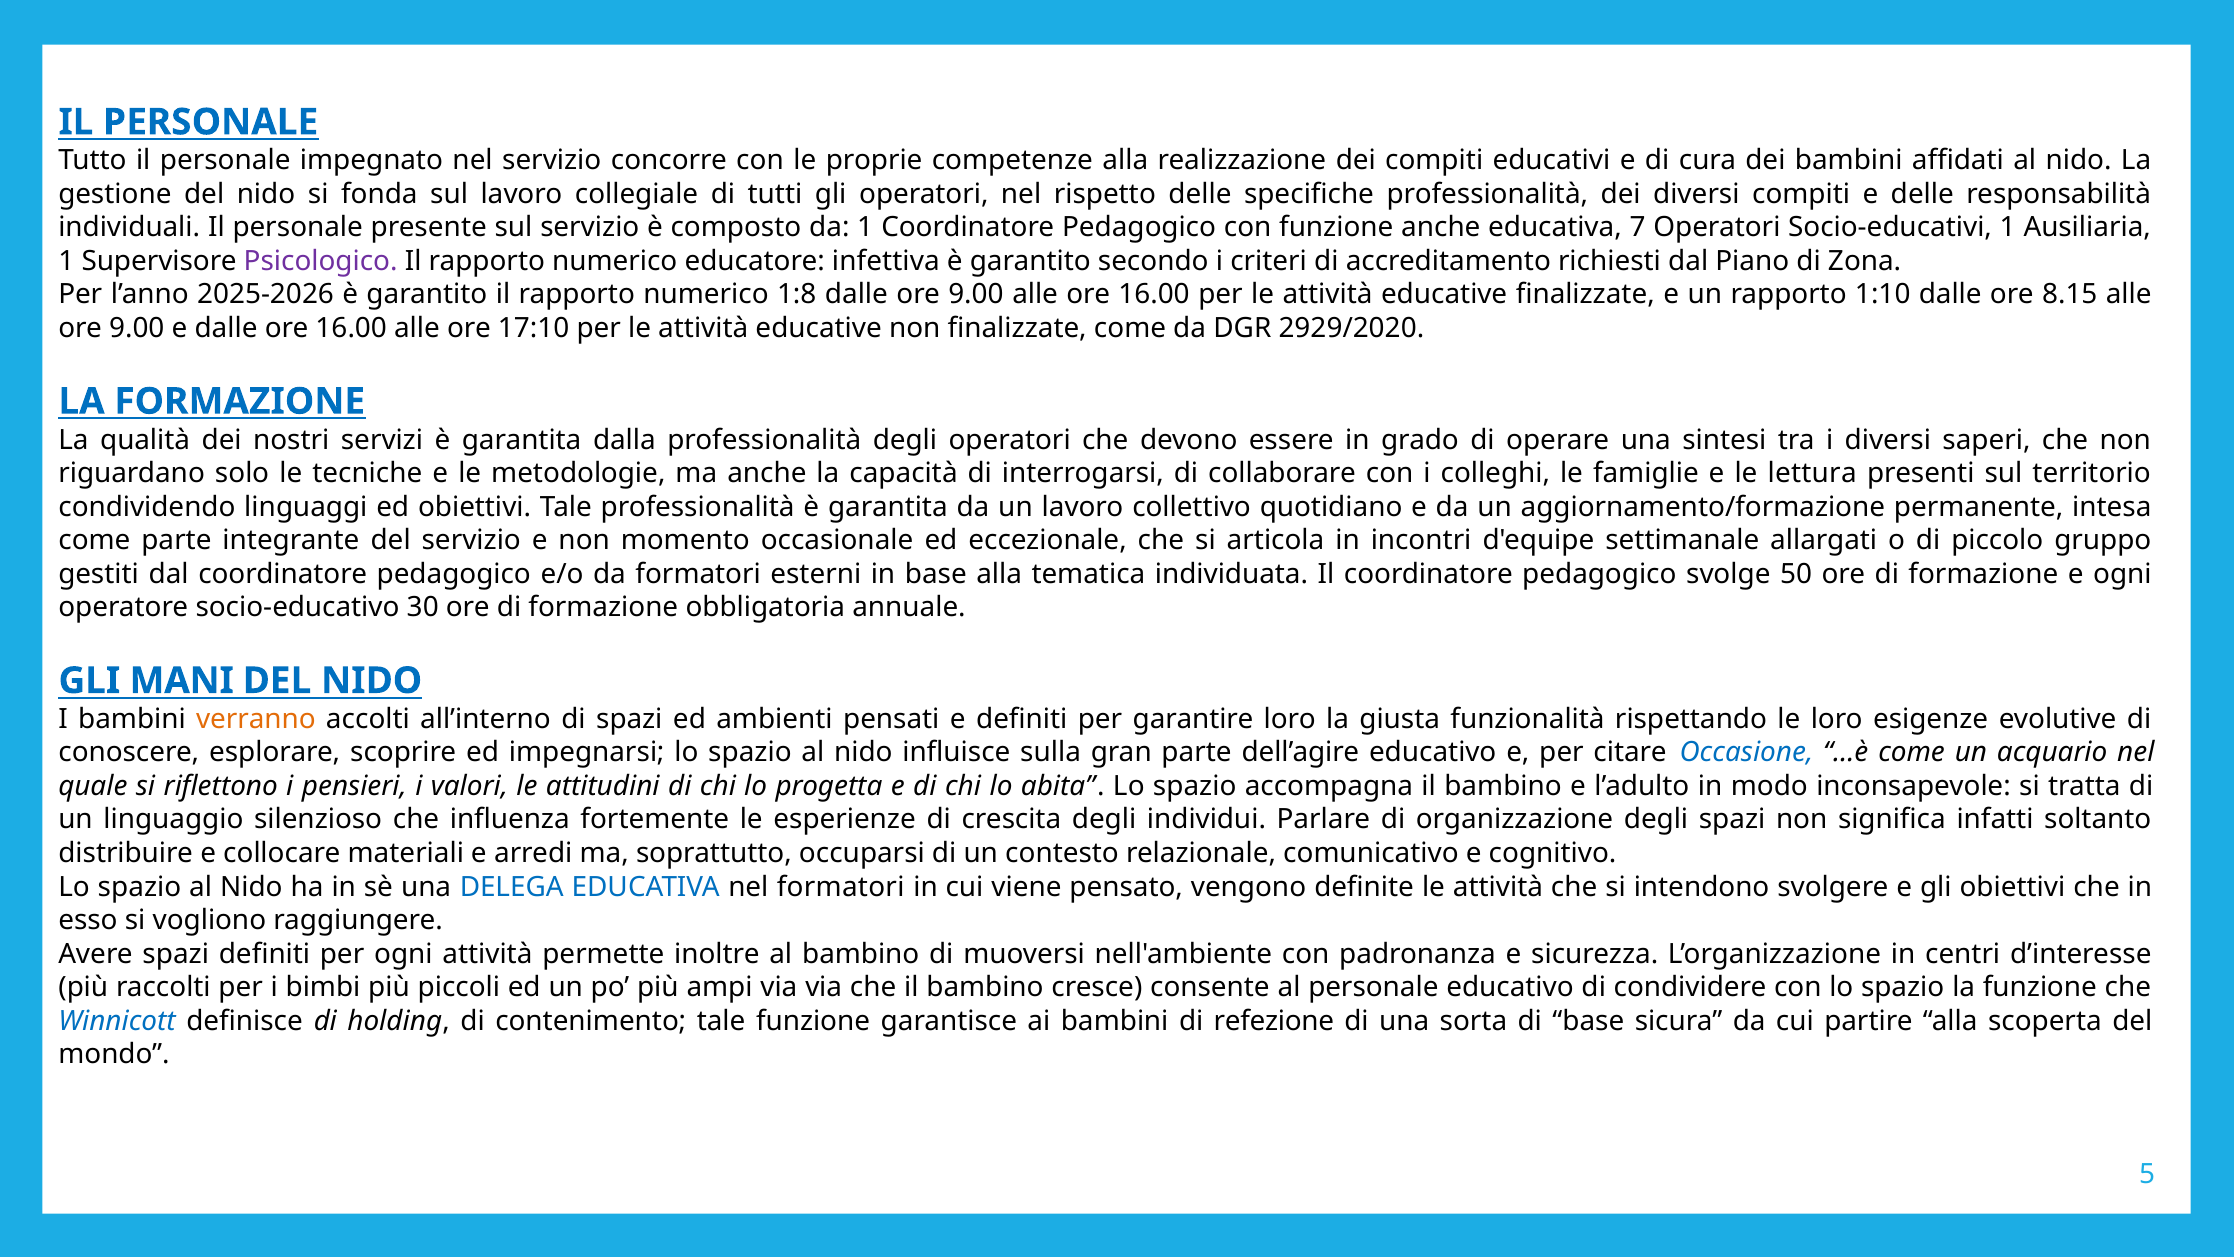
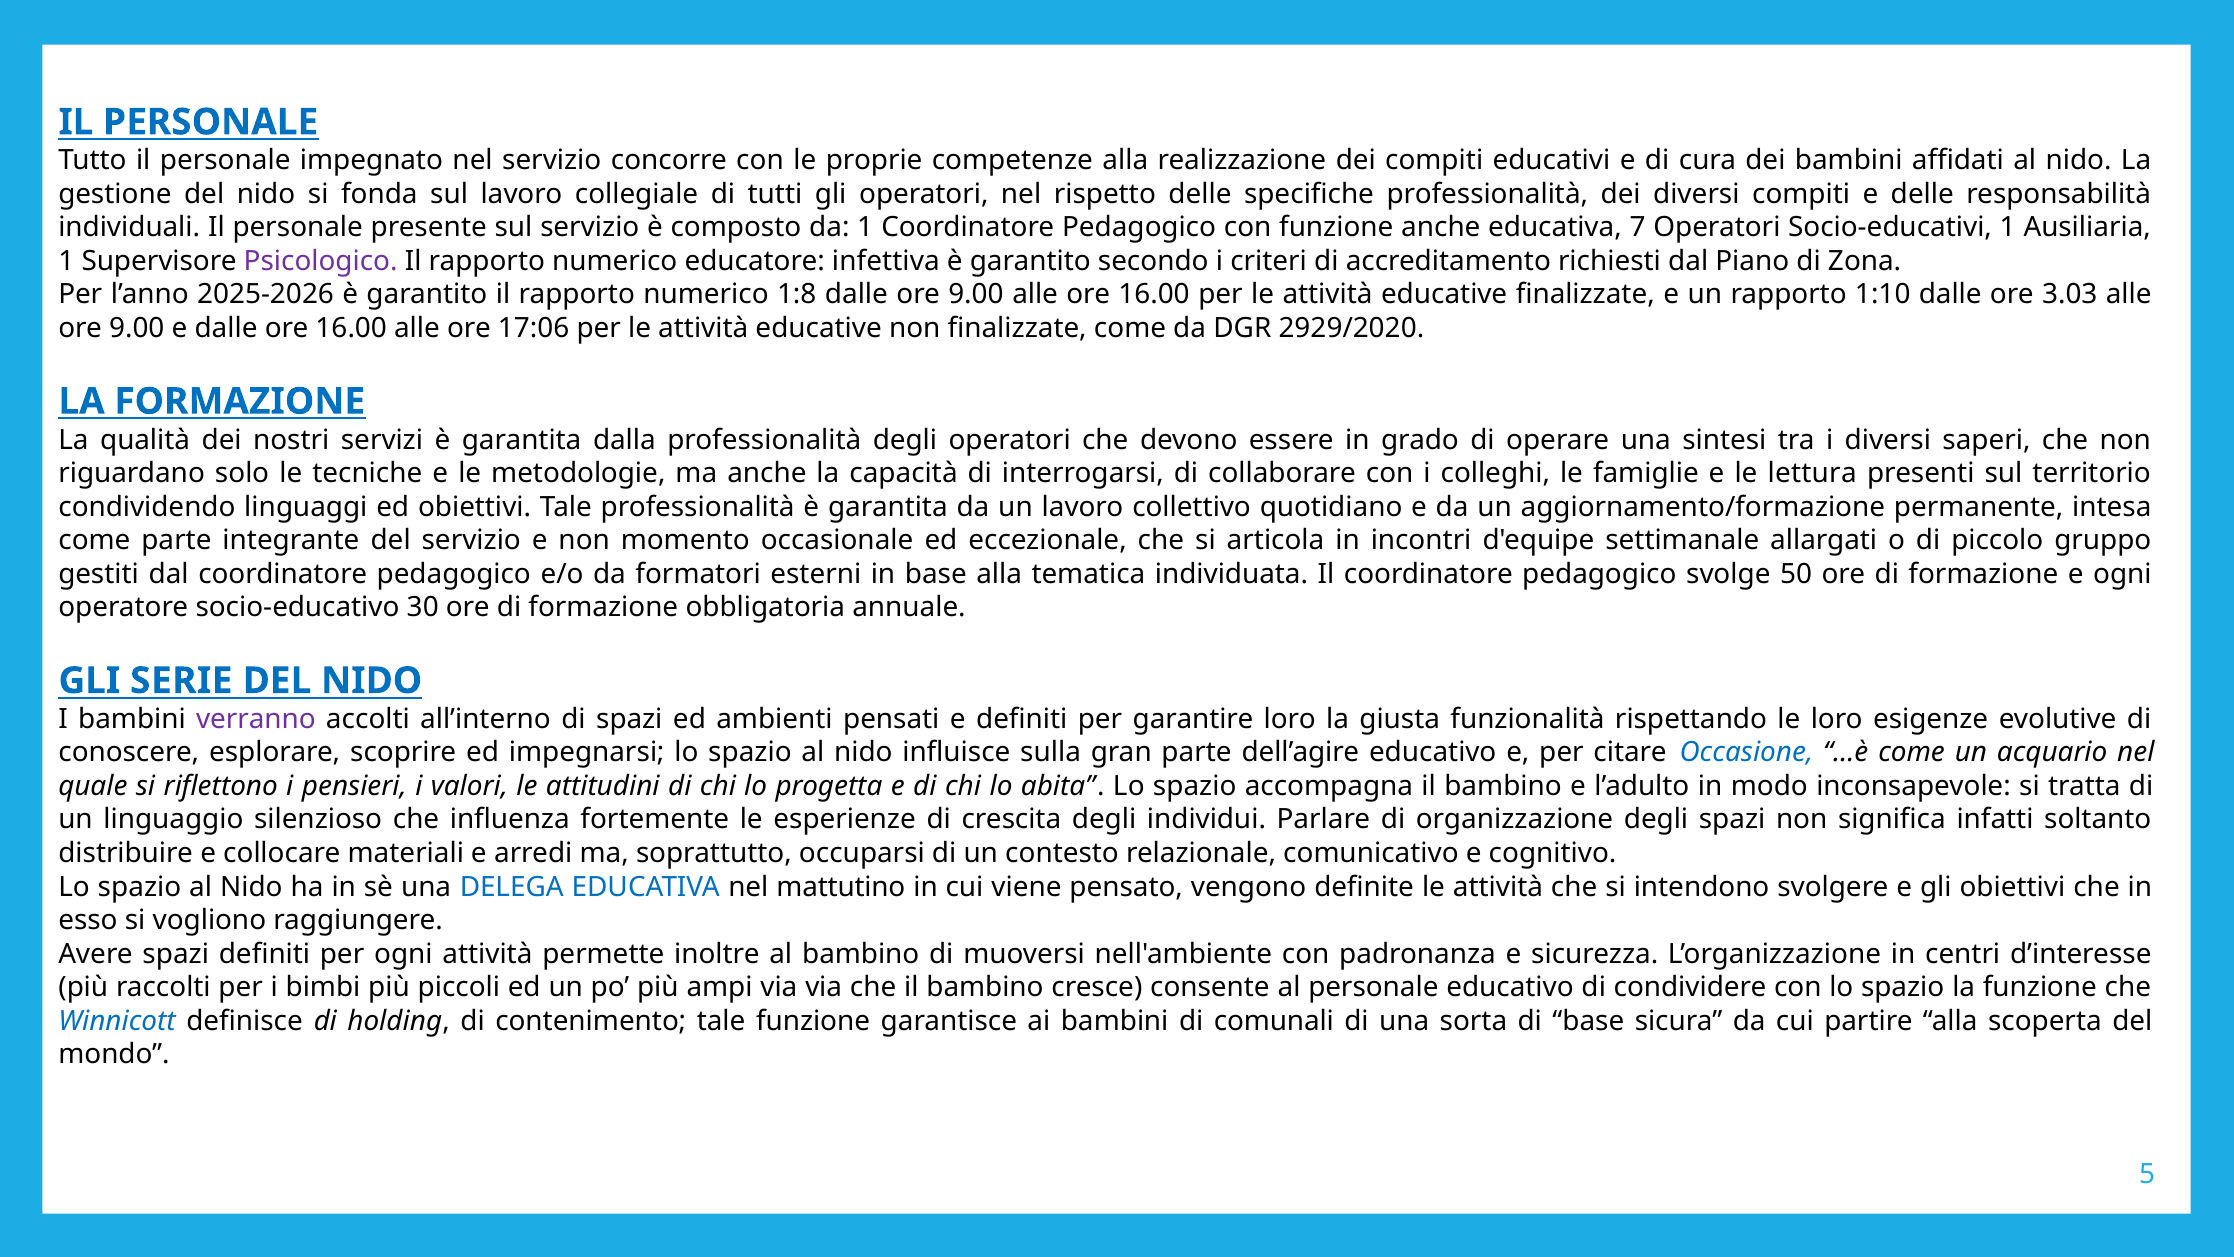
8.15: 8.15 -> 3.03
17:10: 17:10 -> 17:06
MANI: MANI -> SERIE
verranno colour: orange -> purple
nel formatori: formatori -> mattutino
refezione: refezione -> comunali
